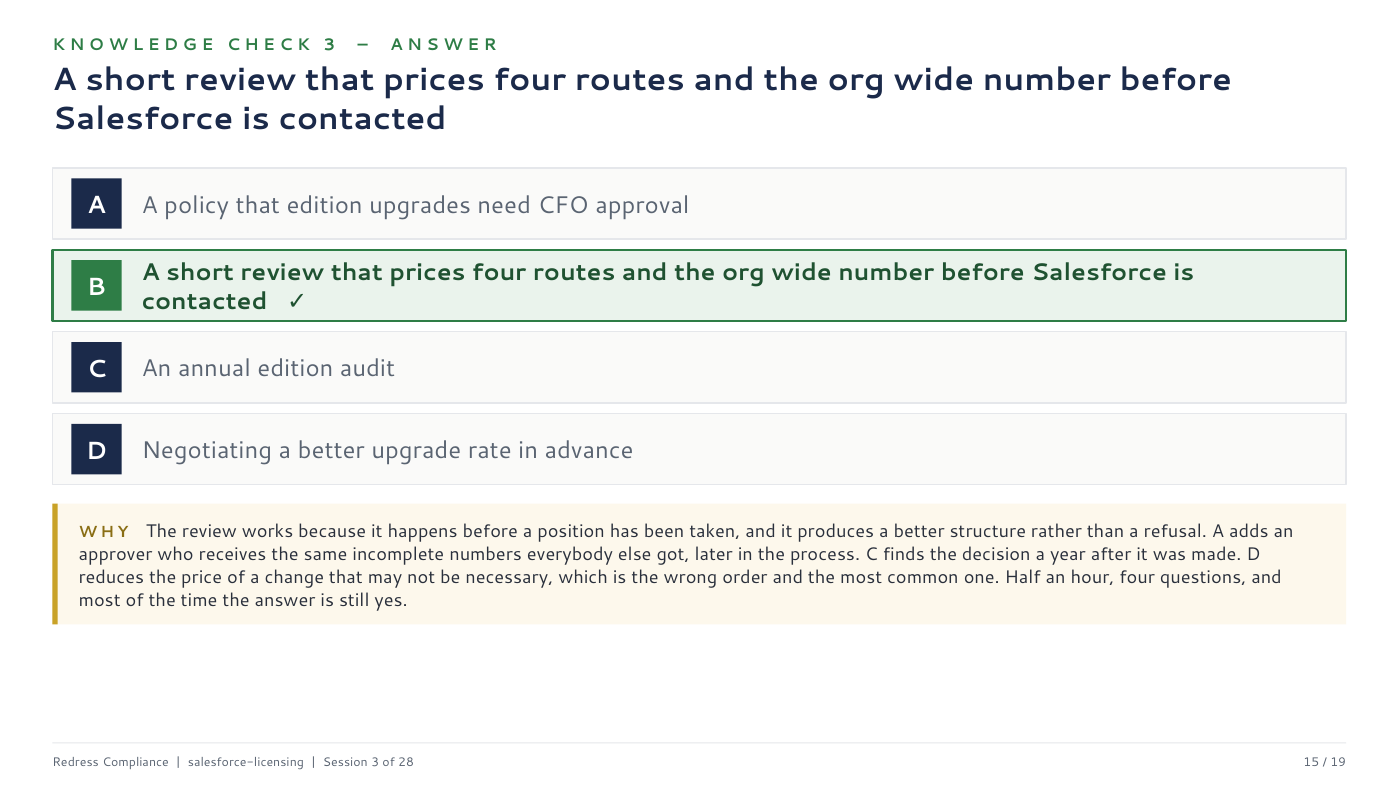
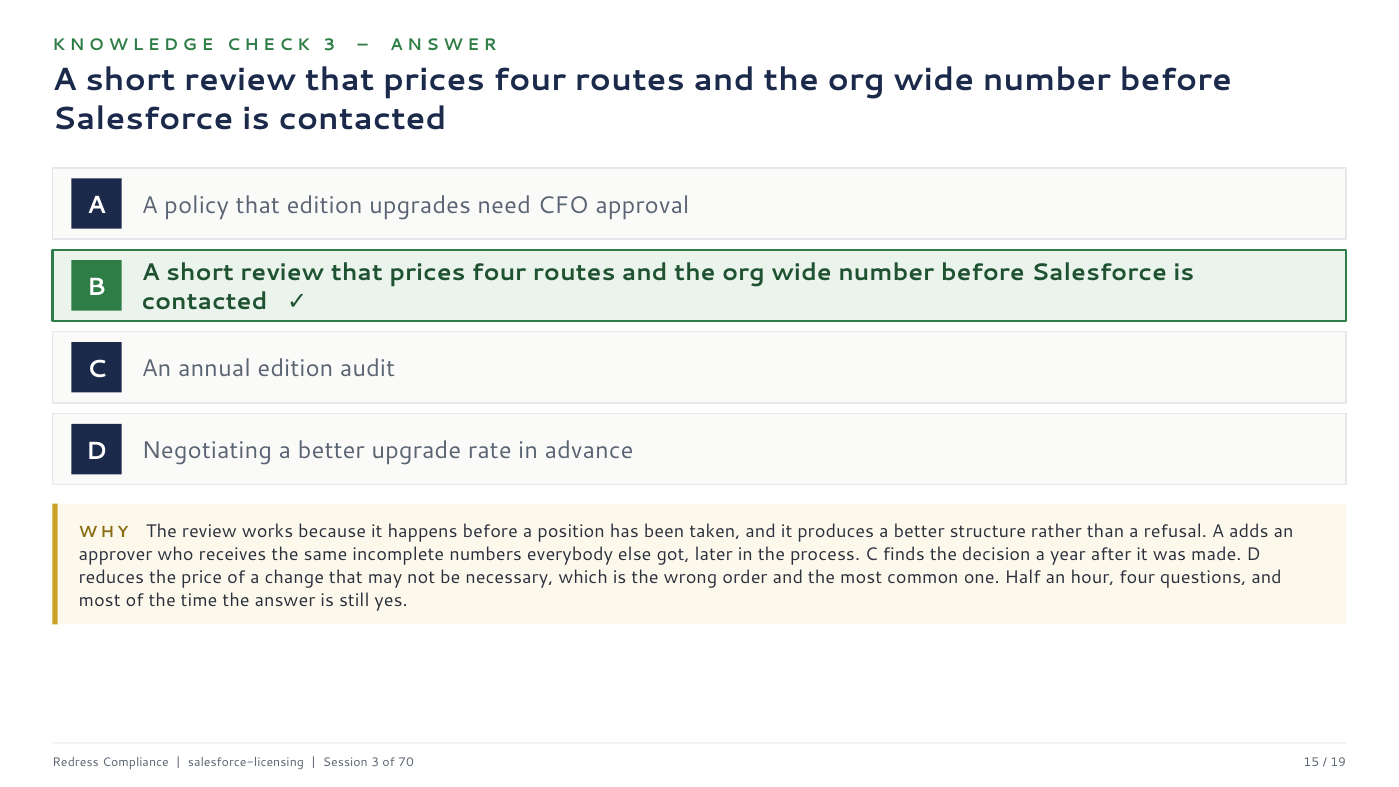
28: 28 -> 70
